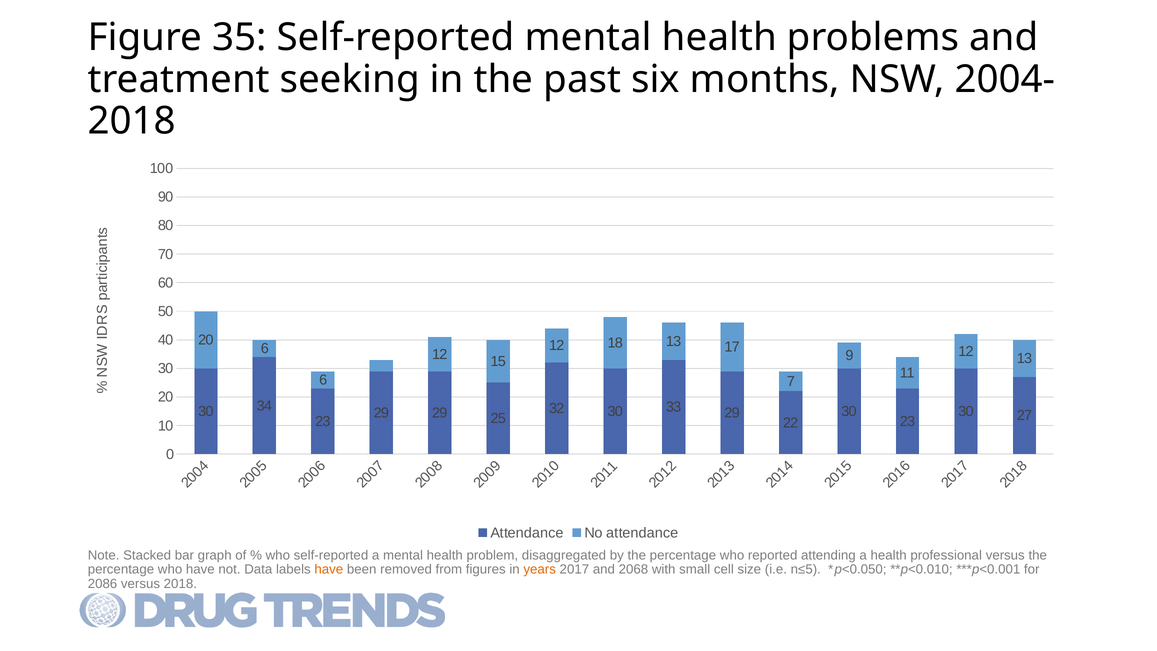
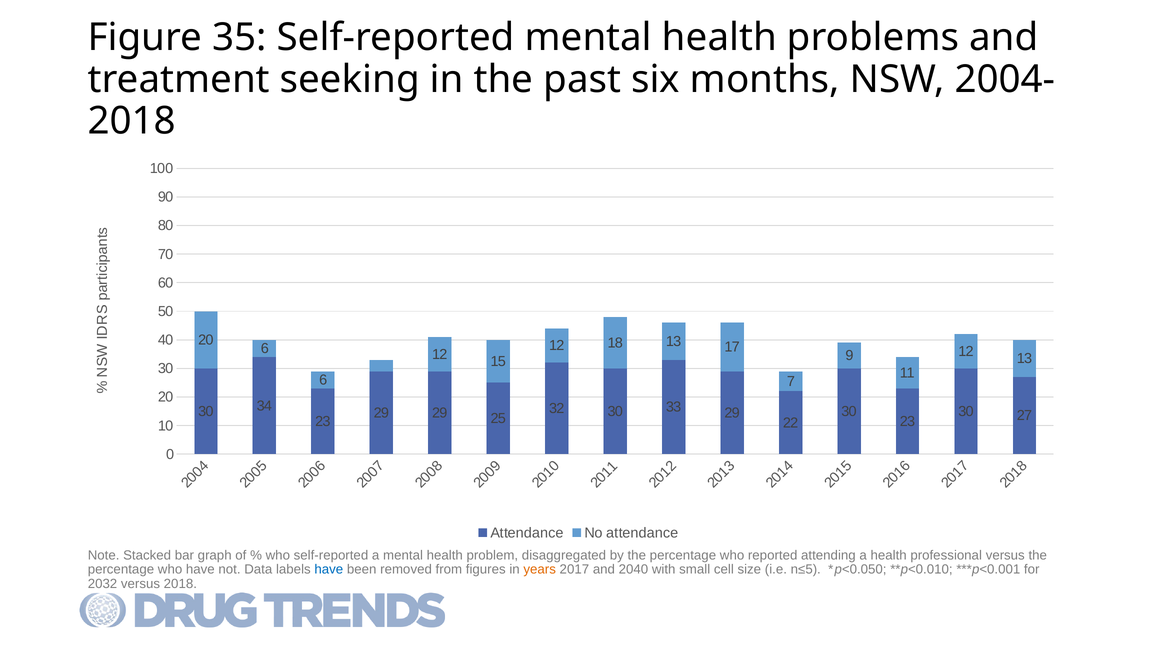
have at (329, 569) colour: orange -> blue
2068: 2068 -> 2040
2086: 2086 -> 2032
